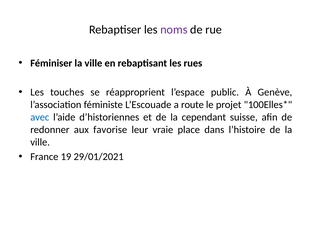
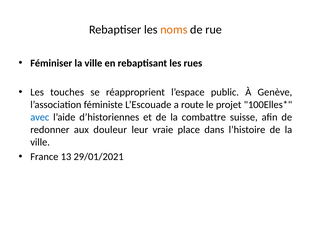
noms colour: purple -> orange
cependant: cependant -> combattre
favorise: favorise -> douleur
19: 19 -> 13
